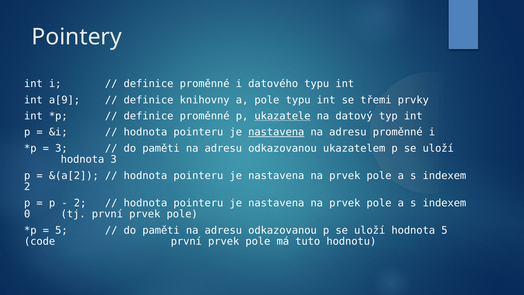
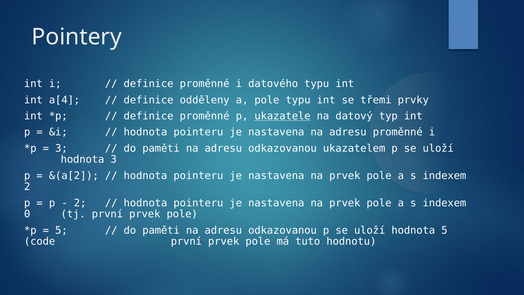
a[9: a[9 -> a[4
knihovny: knihovny -> odděleny
nastavena at (276, 132) underline: present -> none
